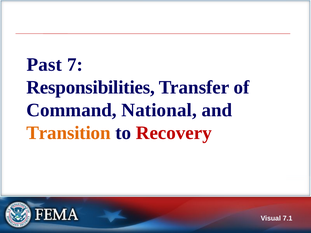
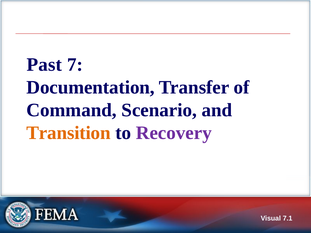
Responsibilities: Responsibilities -> Documentation
National: National -> Scenario
Recovery colour: red -> purple
